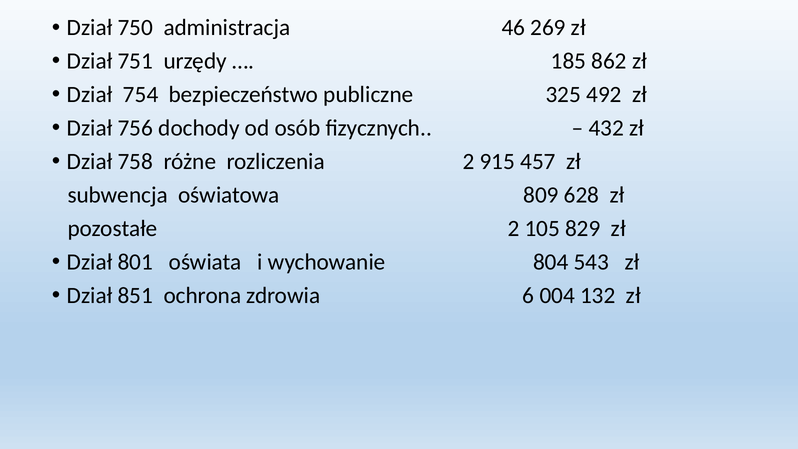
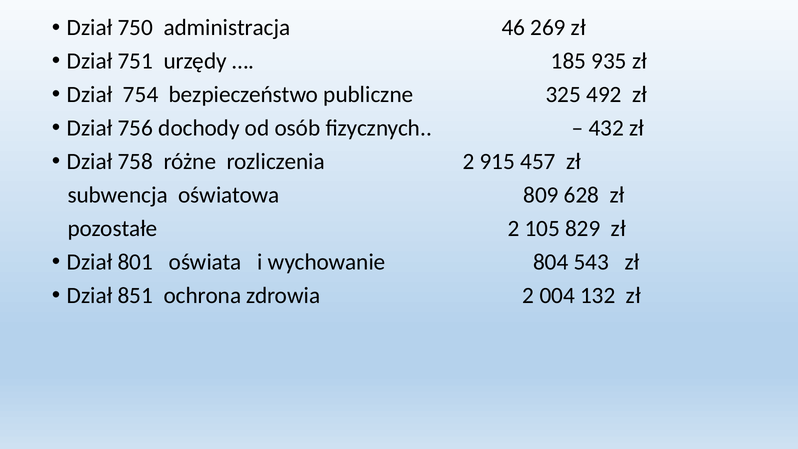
862: 862 -> 935
zdrowia 6: 6 -> 2
